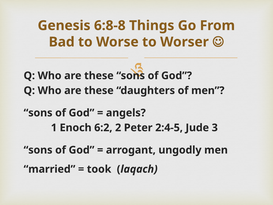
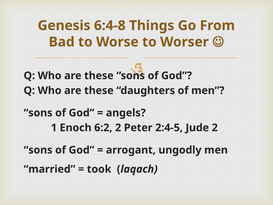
6:8-8: 6:8-8 -> 6:4-8
Jude 3: 3 -> 2
